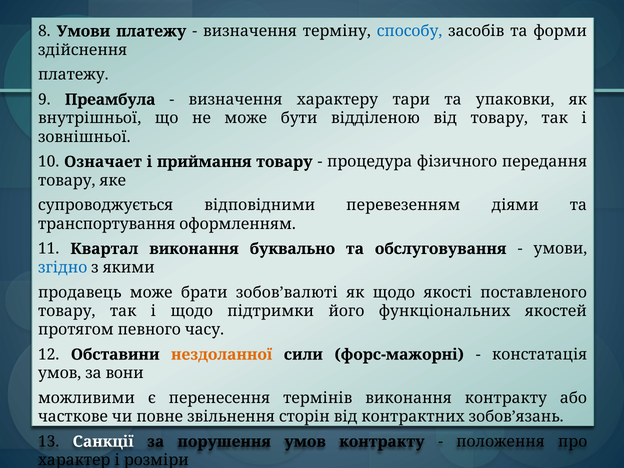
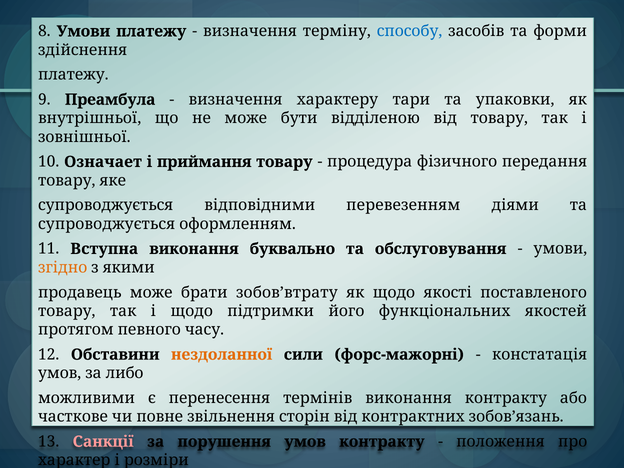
транспортування at (107, 224): транспортування -> супроводжується
Квартал: Квартал -> Вступна
згідно colour: blue -> orange
зобов’валюті: зобов’валюті -> зобов’втрату
вони: вони -> либо
Санкції colour: white -> pink
